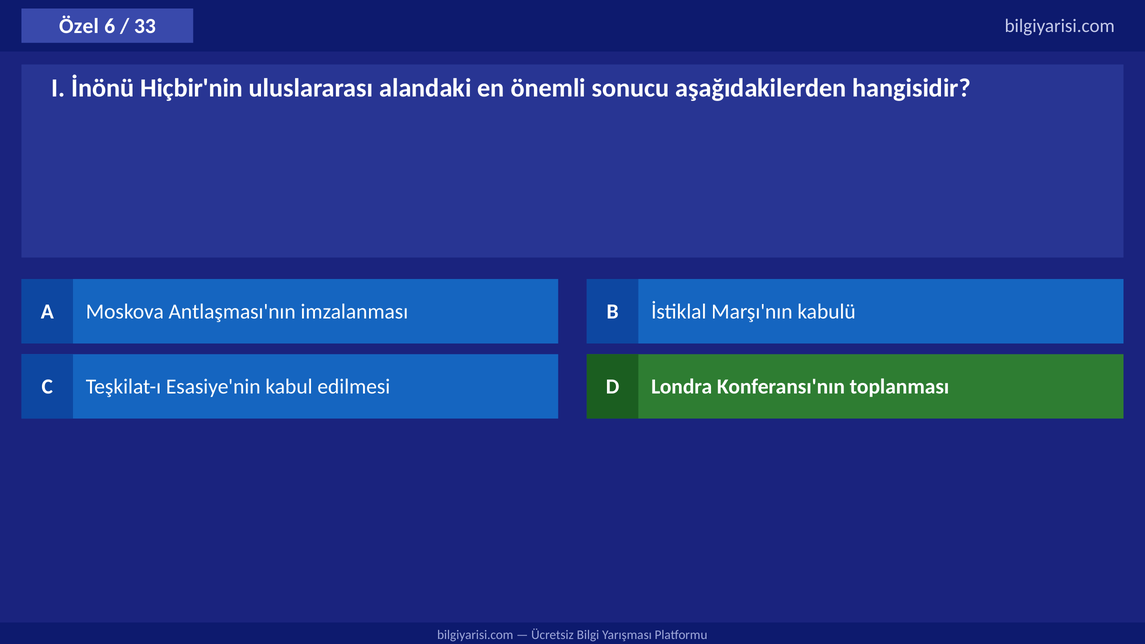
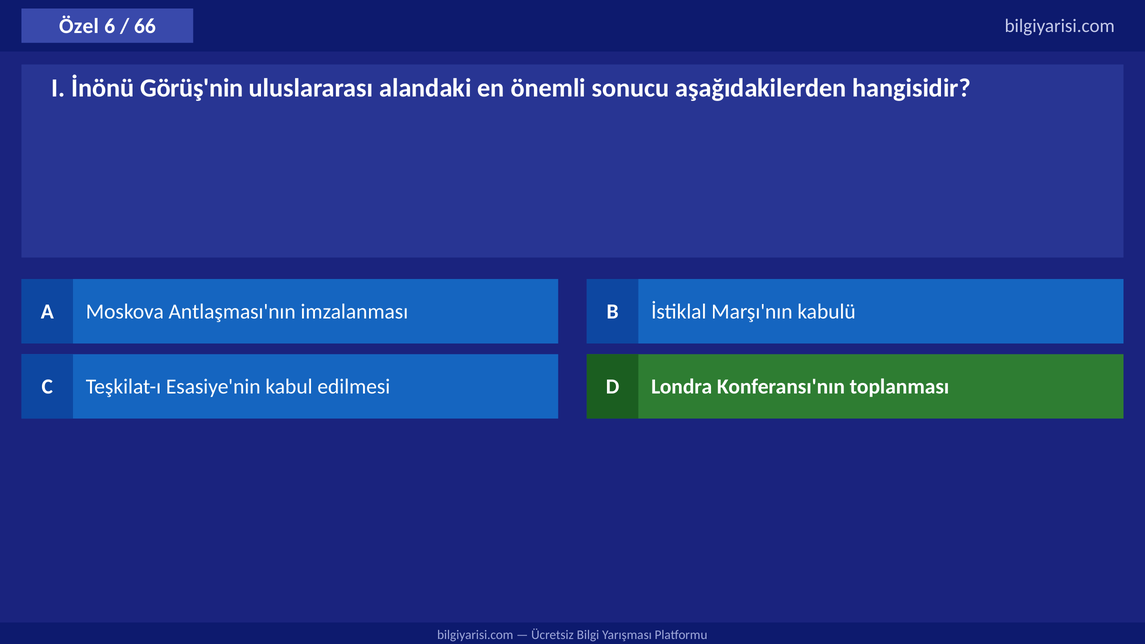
33: 33 -> 66
Hiçbir'nin: Hiçbir'nin -> Görüş'nin
